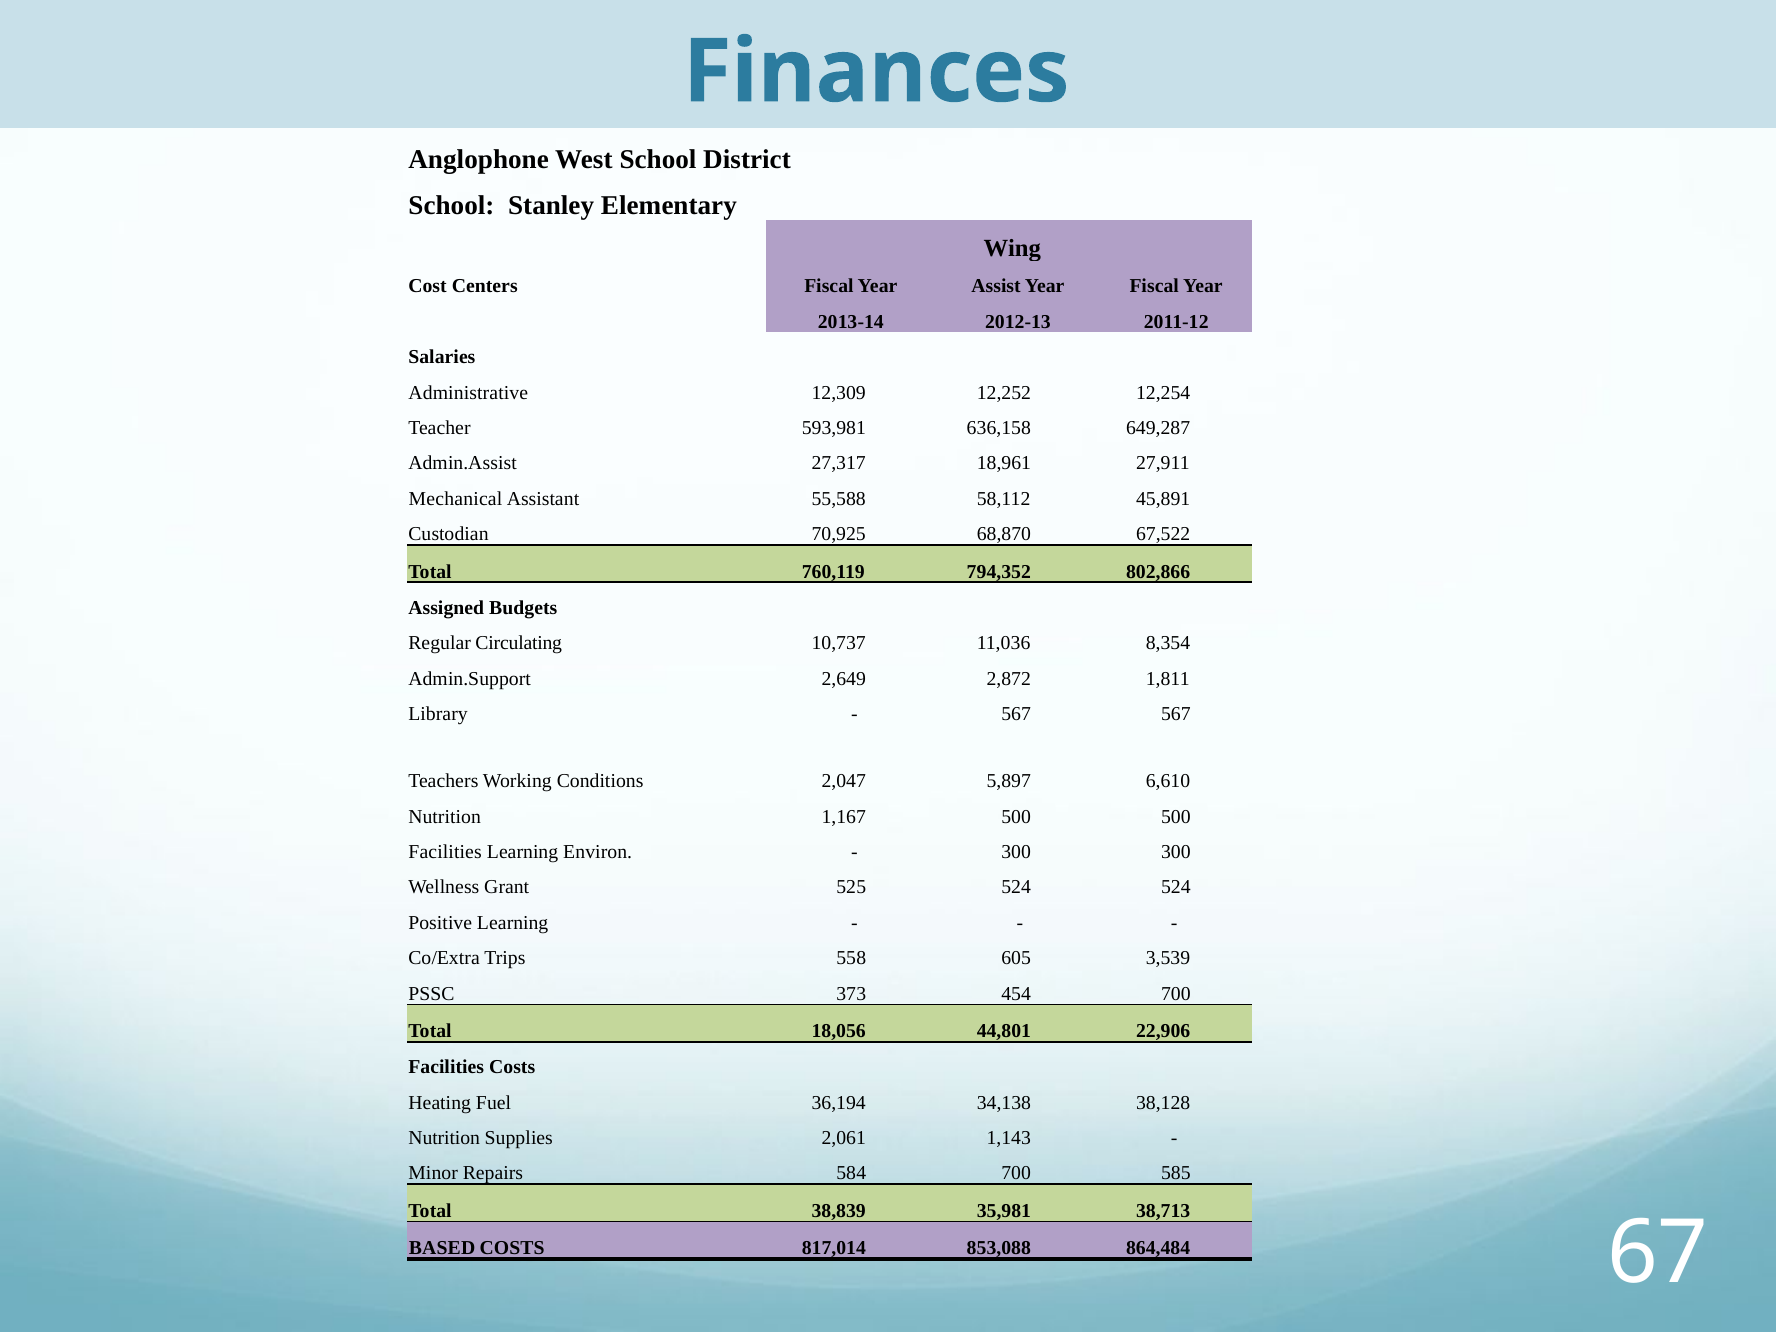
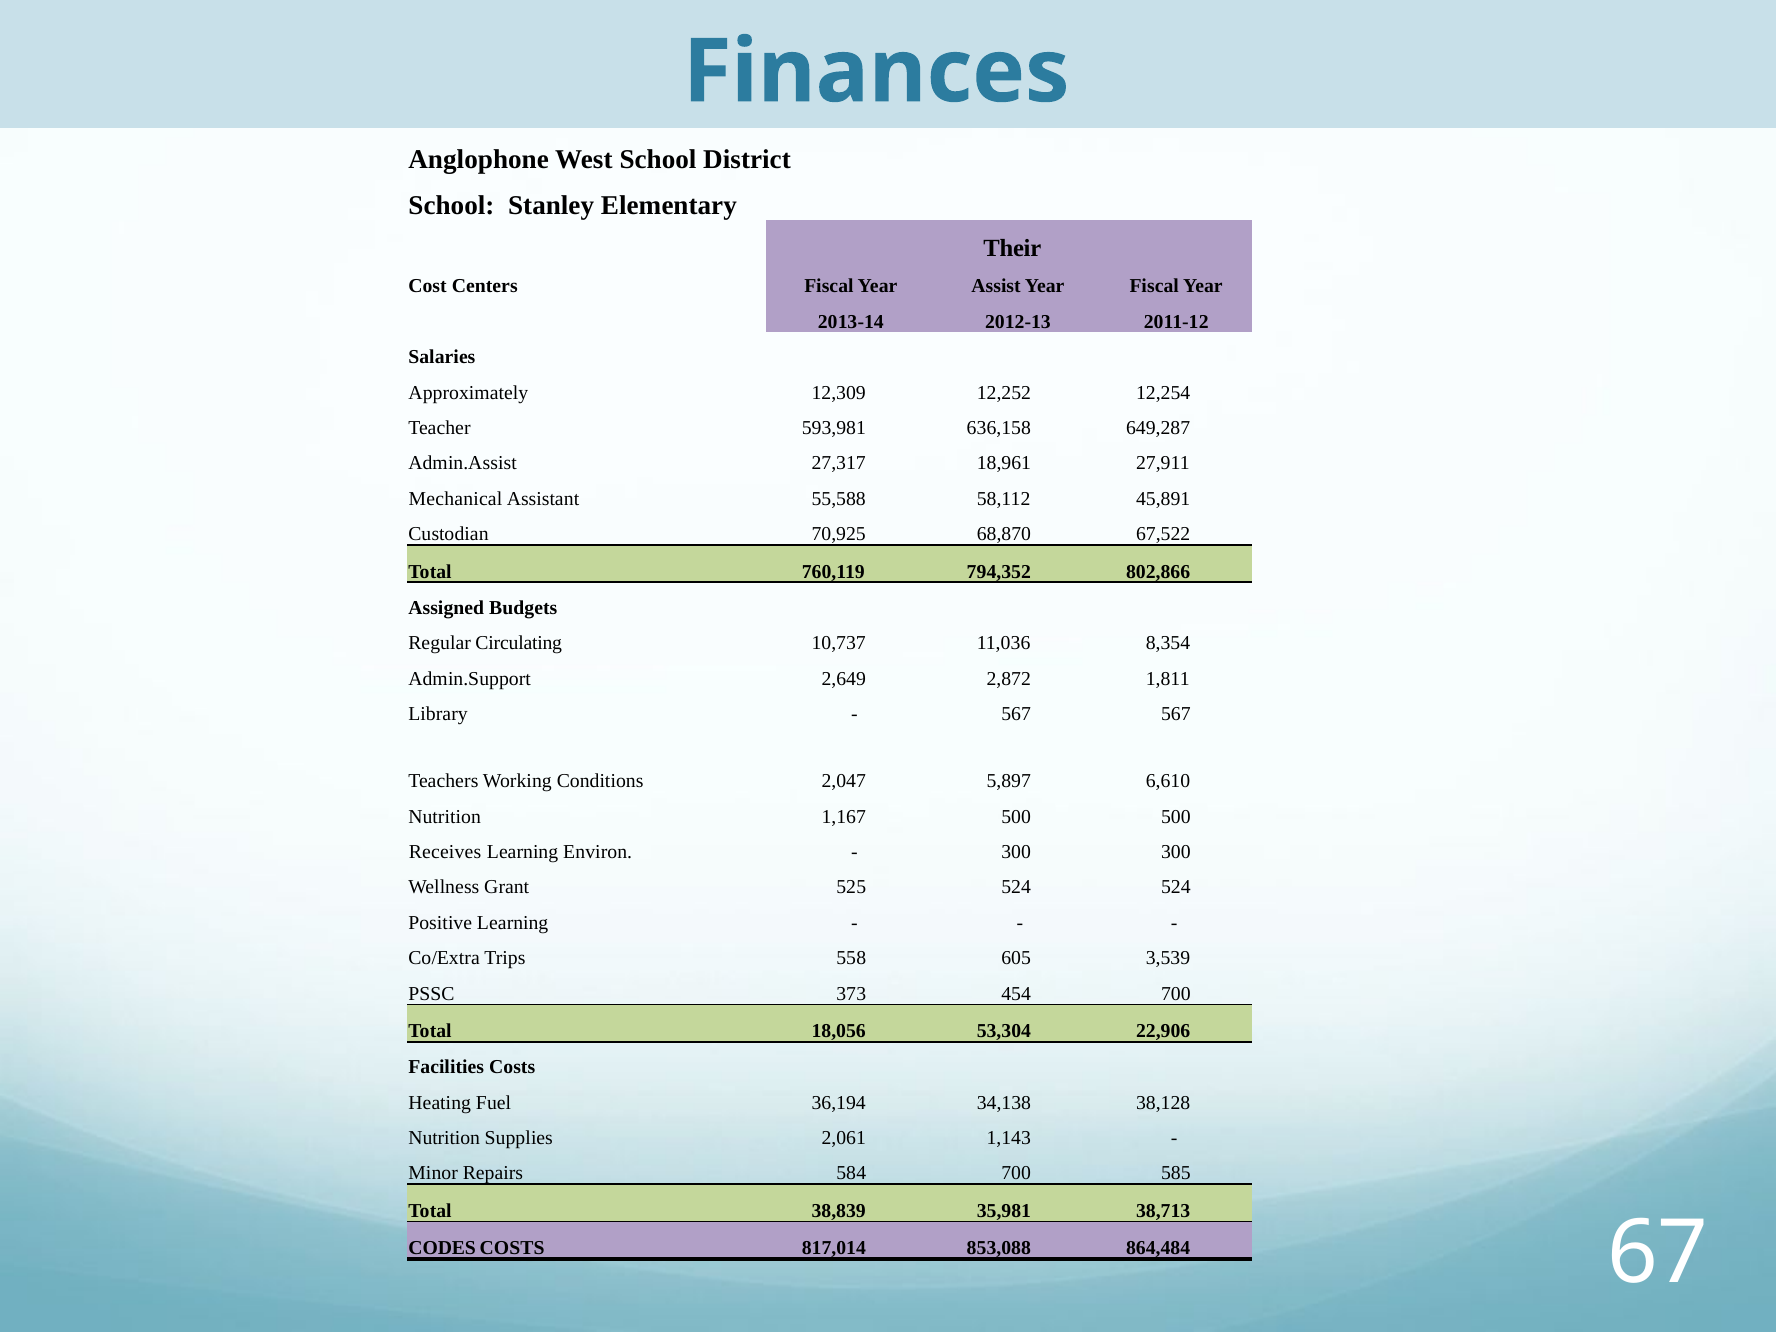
Wing: Wing -> Their
Administrative: Administrative -> Approximately
Facilities at (445, 852): Facilities -> Receives
44,801: 44,801 -> 53,304
BASED: BASED -> CODES
